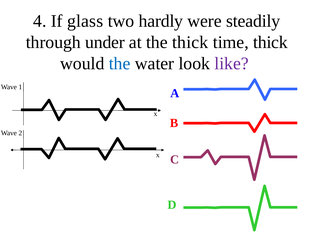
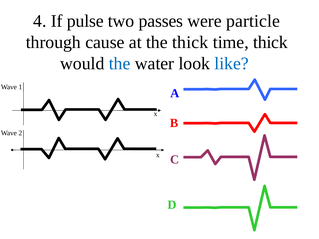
glass: glass -> pulse
hardly: hardly -> passes
steadily: steadily -> particle
under: under -> cause
like colour: purple -> blue
